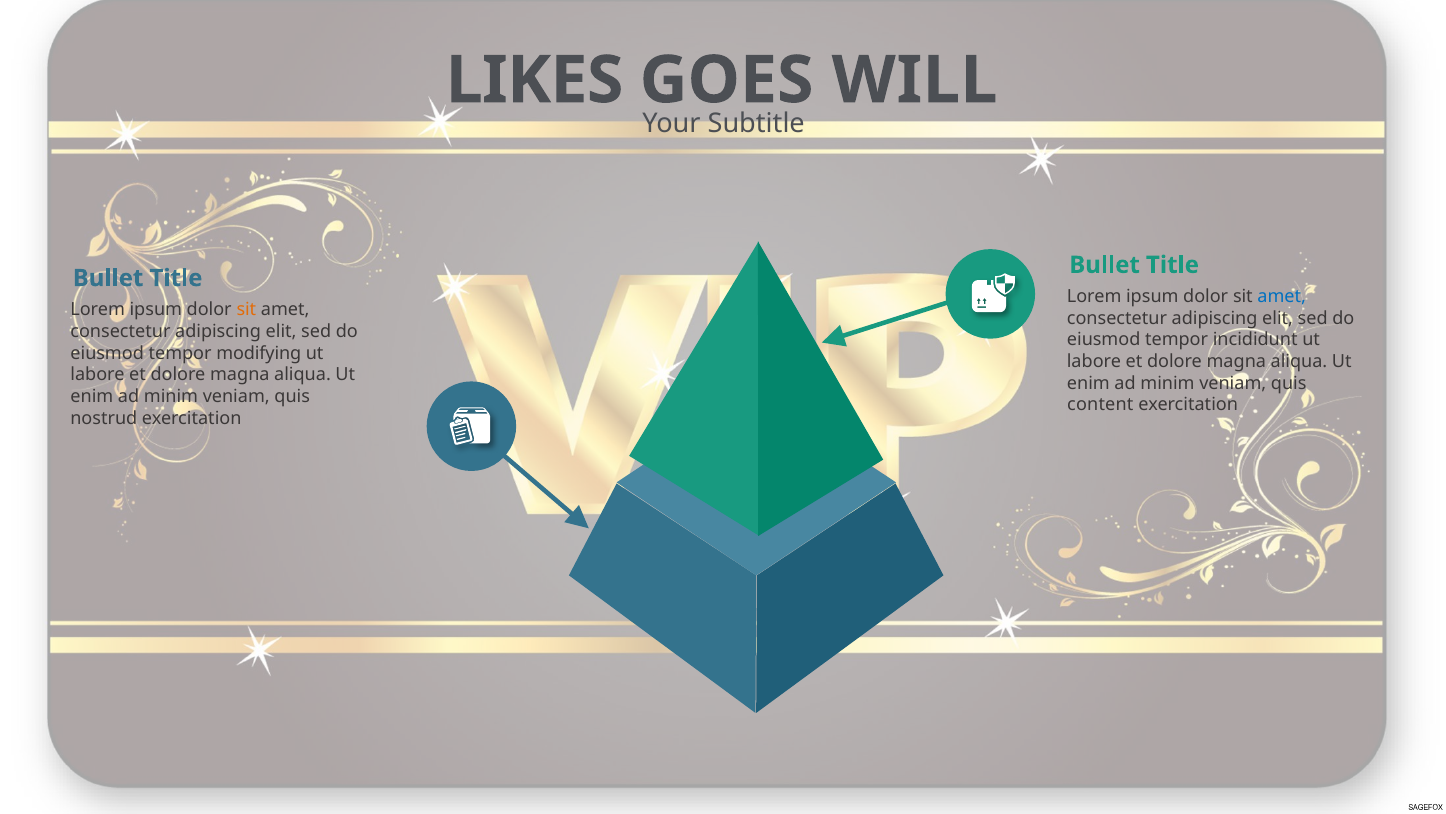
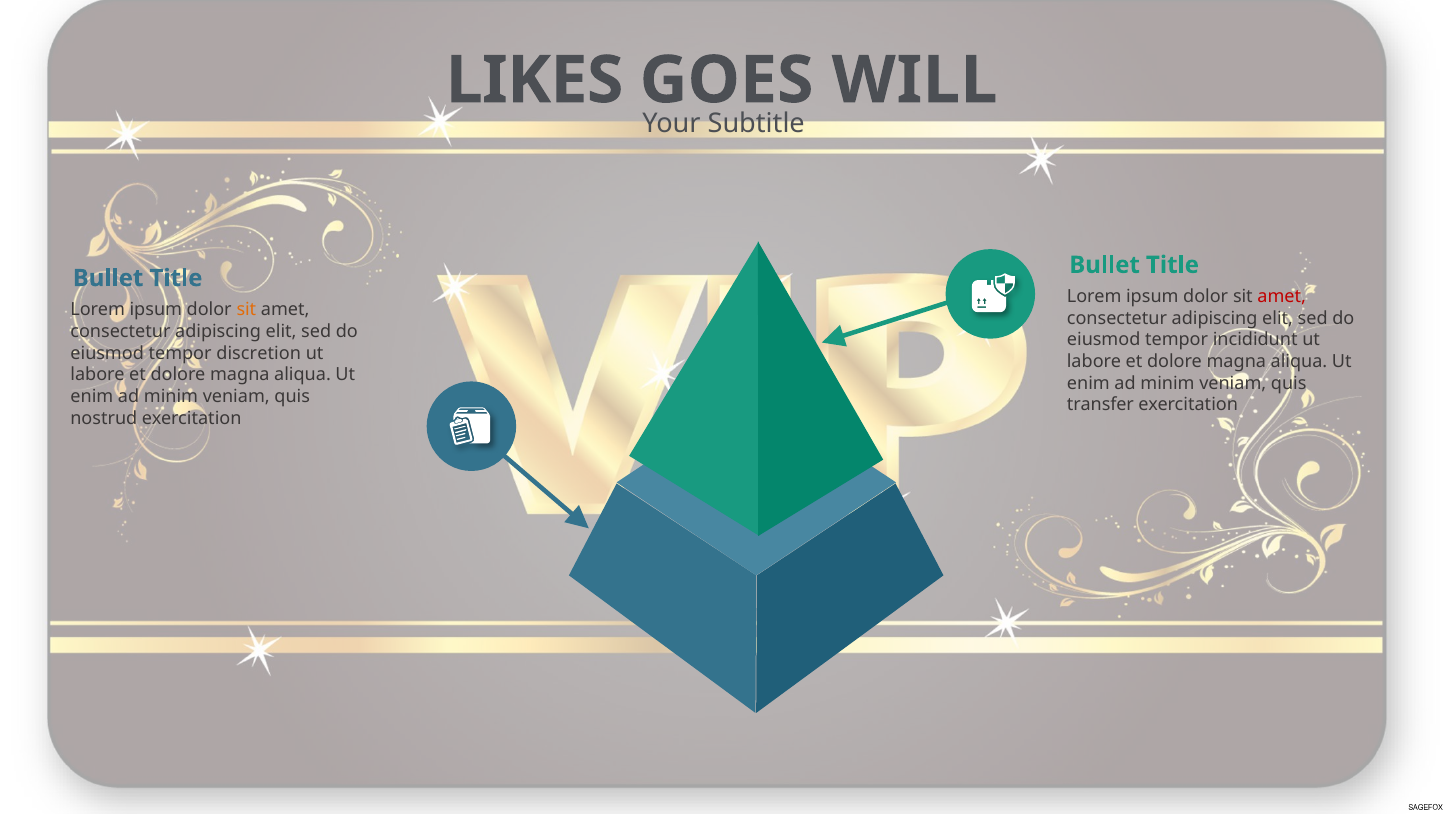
amet at (1282, 296) colour: blue -> red
modifying: modifying -> discretion
content: content -> transfer
